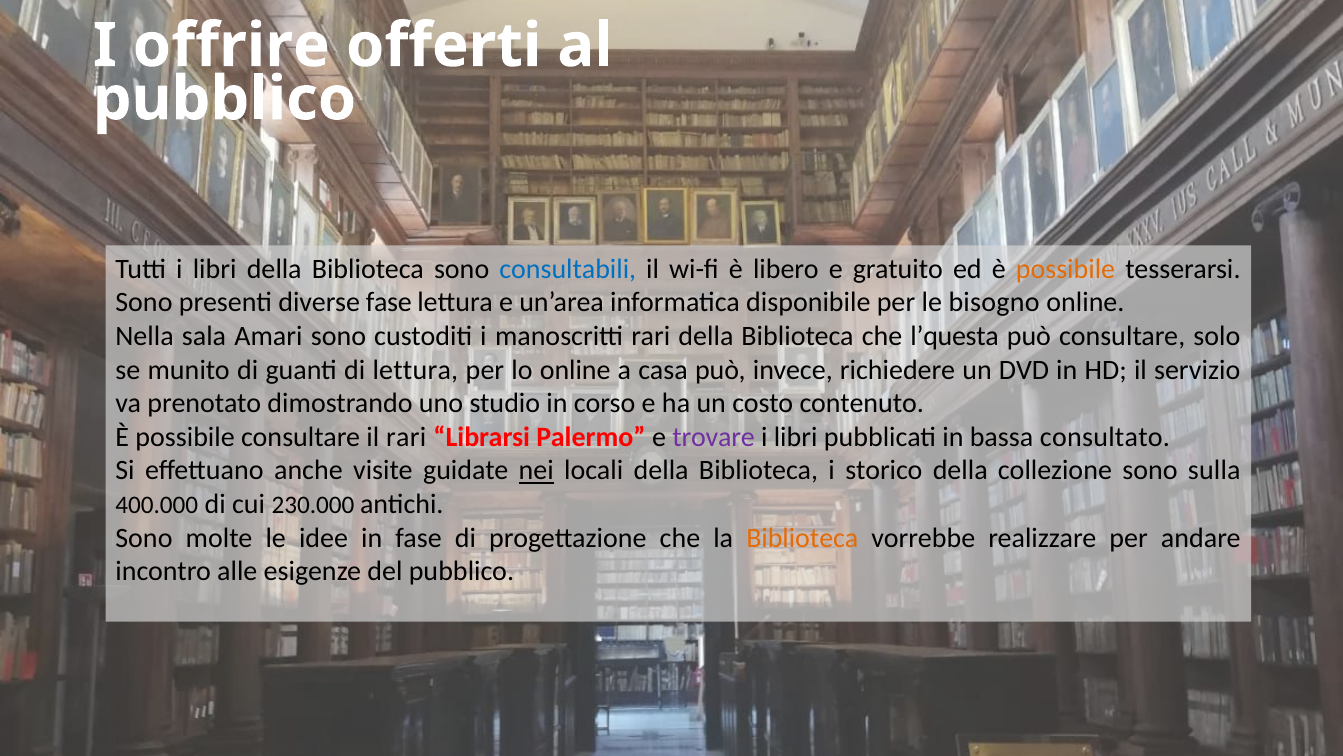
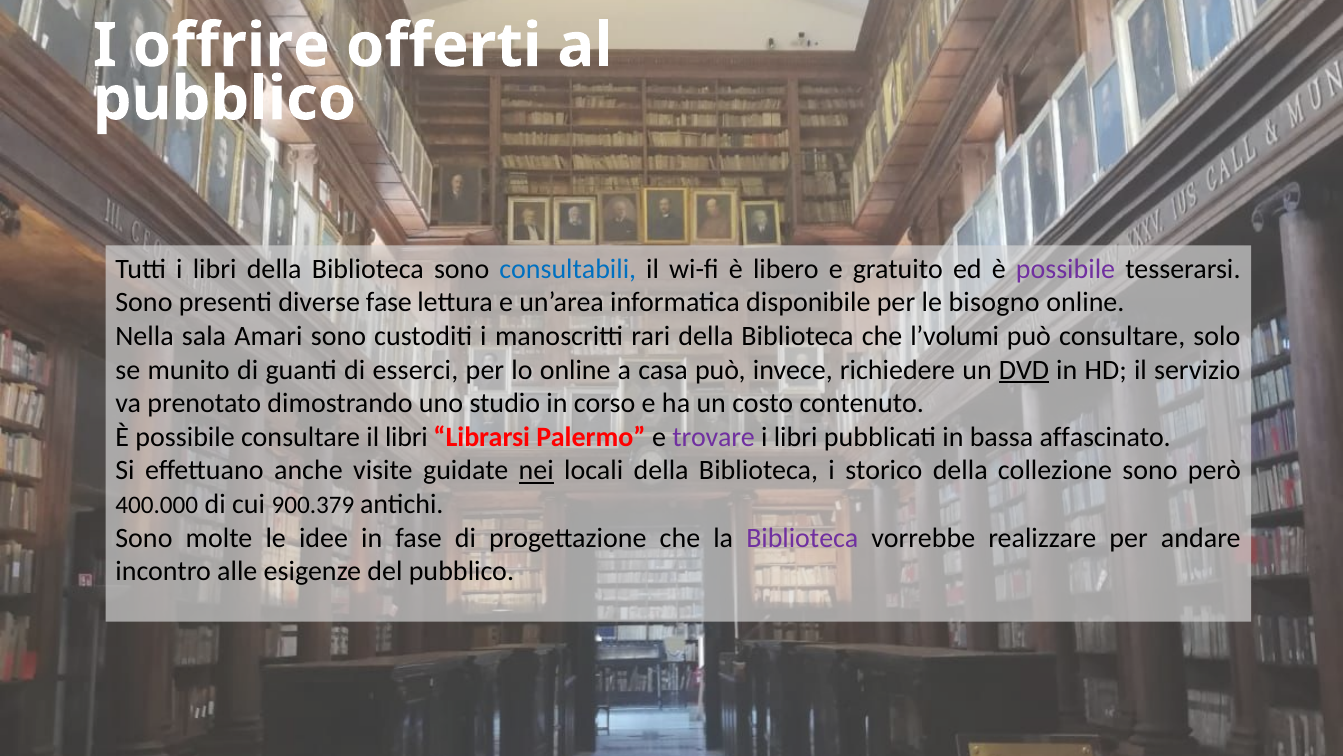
possibile at (1065, 269) colour: orange -> purple
l’questa: l’questa -> l’volumi
di lettura: lettura -> esserci
DVD underline: none -> present
il rari: rari -> libri
consultato: consultato -> affascinato
sulla: sulla -> però
230.000: 230.000 -> 900.379
Biblioteca at (802, 538) colour: orange -> purple
